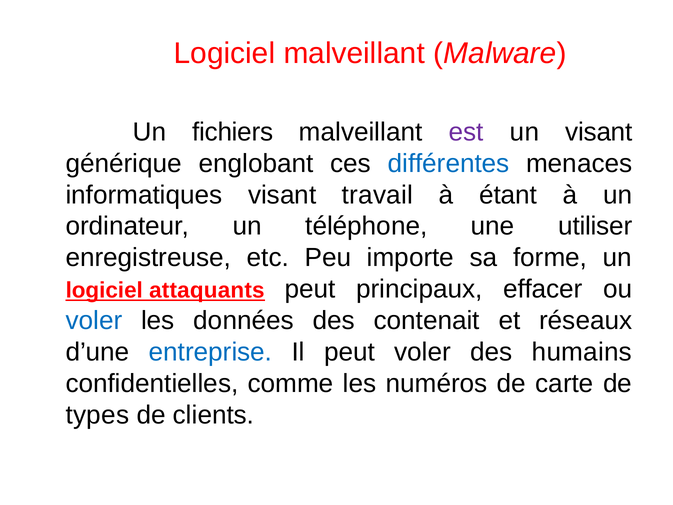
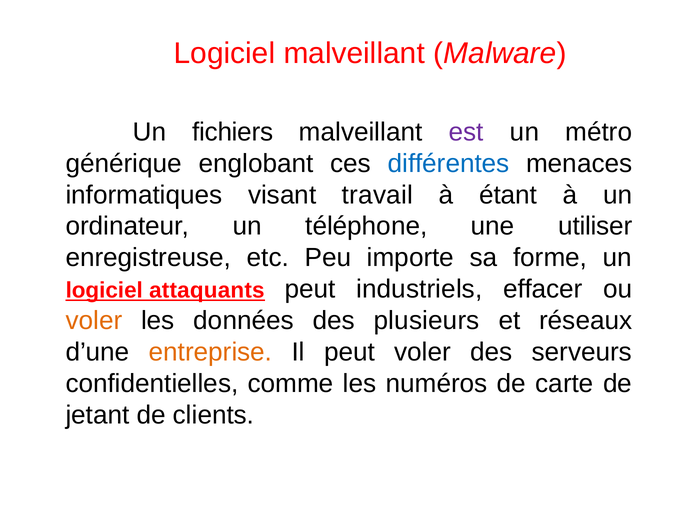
un visant: visant -> métro
principaux: principaux -> industriels
voler at (94, 320) colour: blue -> orange
contenait: contenait -> plusieurs
entreprise colour: blue -> orange
humains: humains -> serveurs
types: types -> jetant
